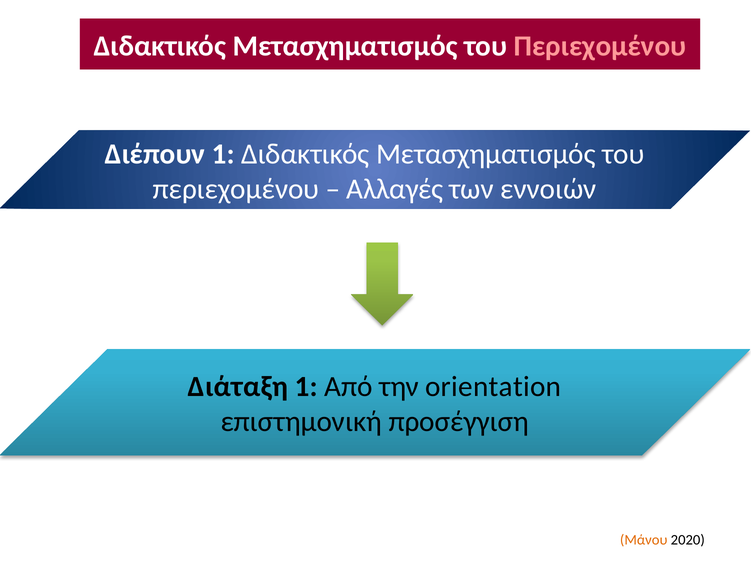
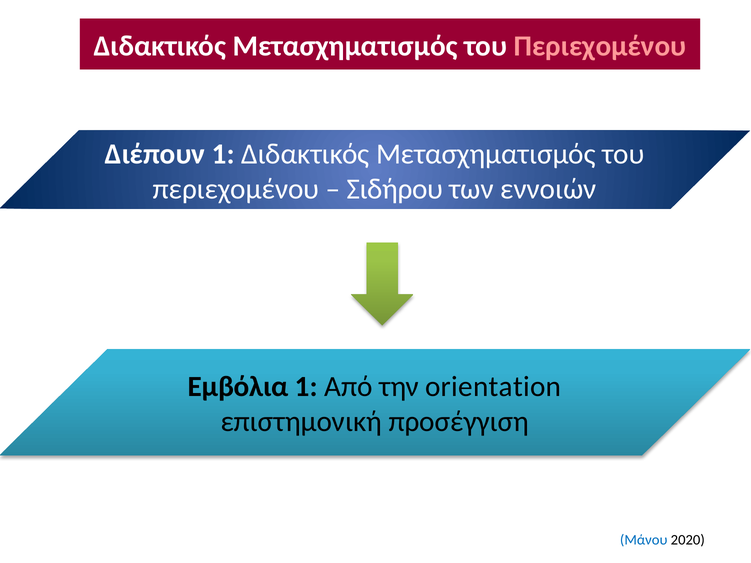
Αλλαγές: Αλλαγές -> Σιδήρου
Διάταξη: Διάταξη -> Εμβόλια
Μάνου colour: orange -> blue
